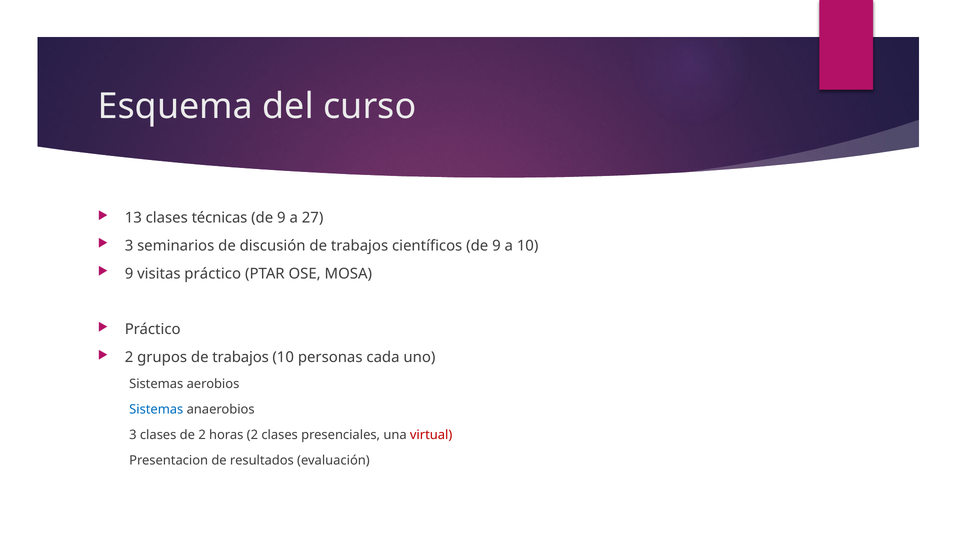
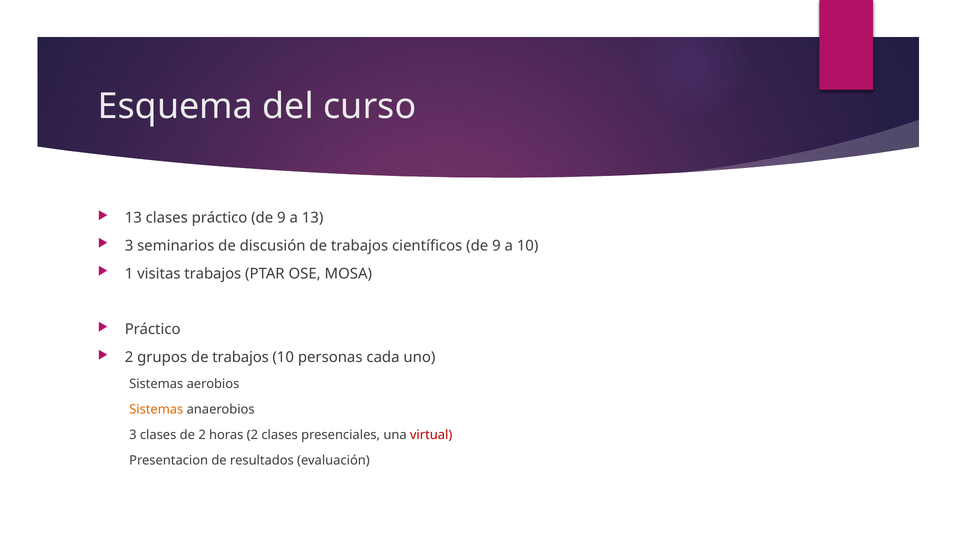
clases técnicas: técnicas -> práctico
a 27: 27 -> 13
9 at (129, 274): 9 -> 1
visitas práctico: práctico -> trabajos
Sistemas at (156, 410) colour: blue -> orange
